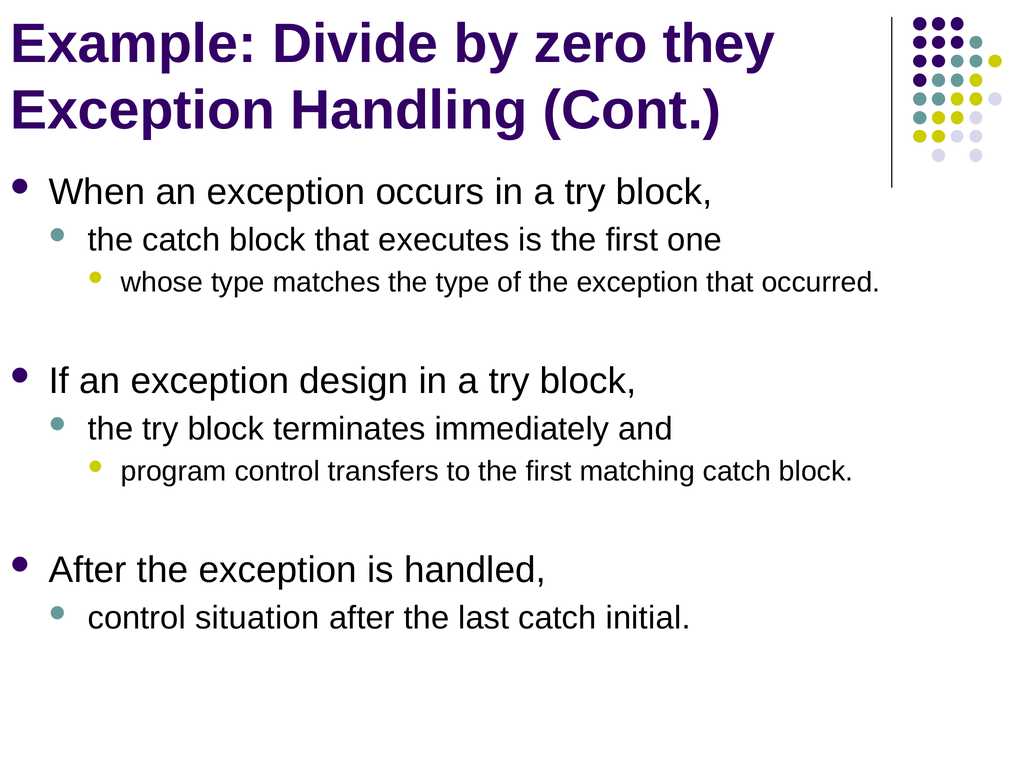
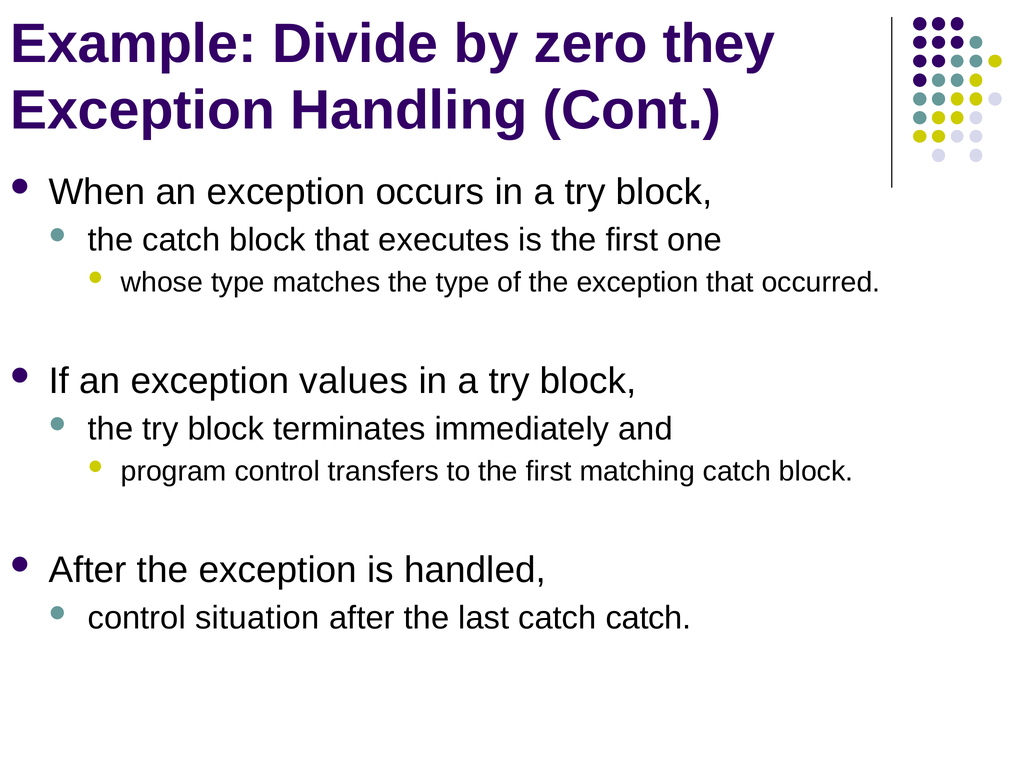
design: design -> values
catch initial: initial -> catch
